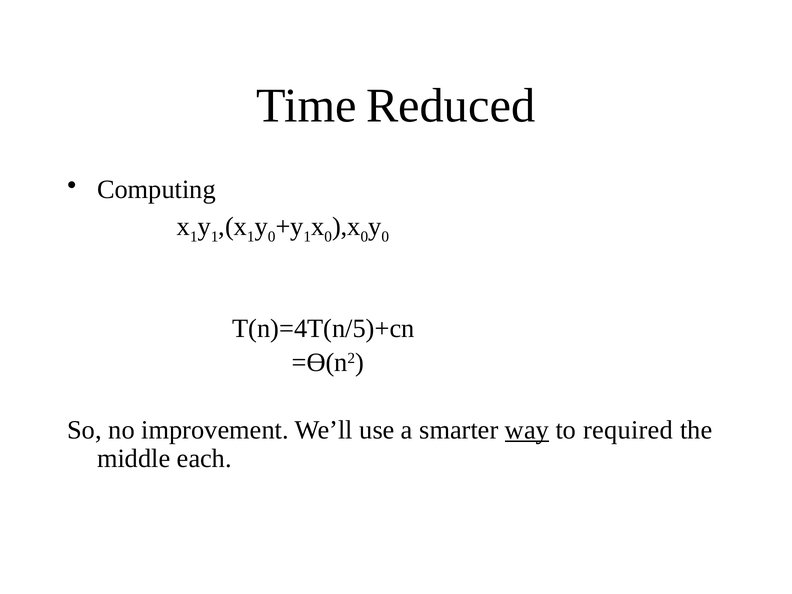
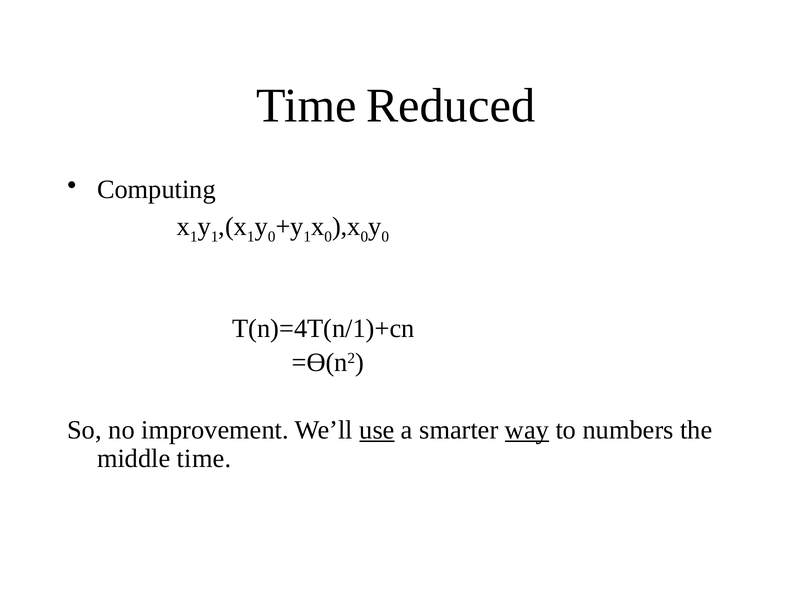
T(n)=4T(n/5)+cn: T(n)=4T(n/5)+cn -> T(n)=4T(n/1)+cn
use underline: none -> present
required: required -> numbers
middle each: each -> time
